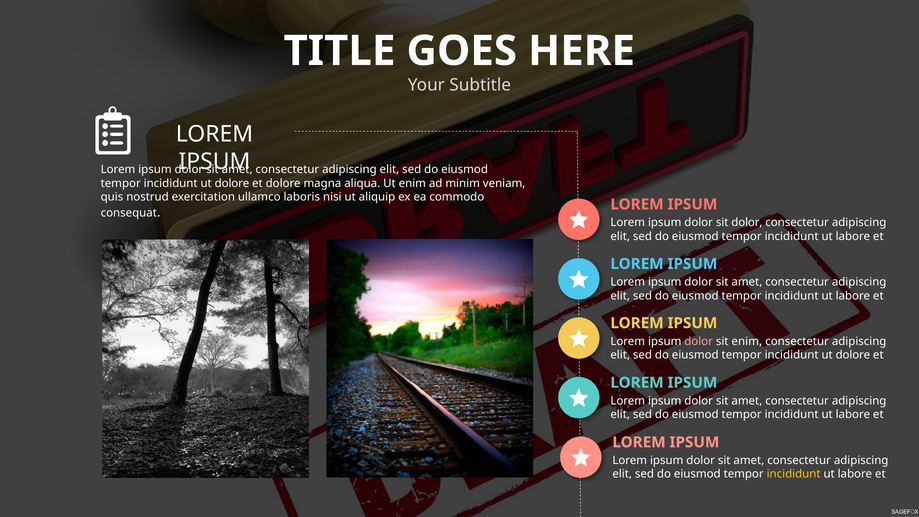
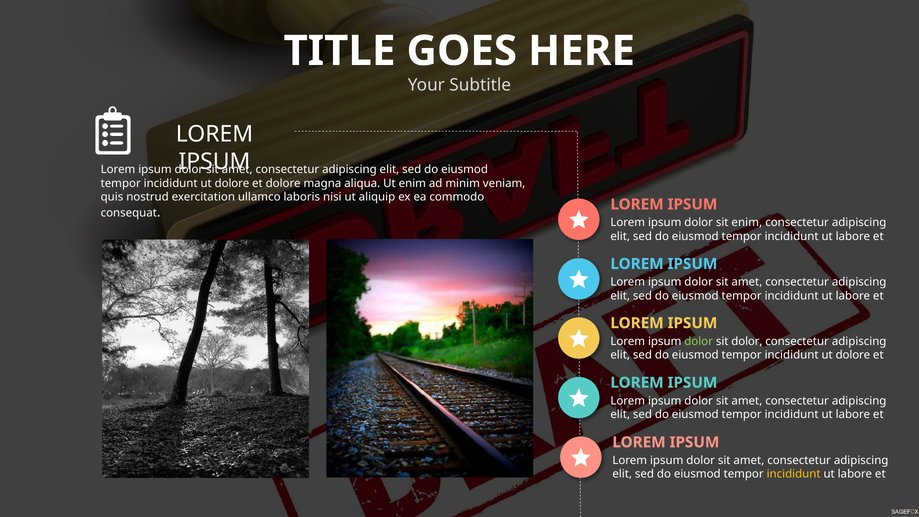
sit dolor: dolor -> enim
dolor at (699, 341) colour: pink -> light green
sit enim: enim -> dolor
